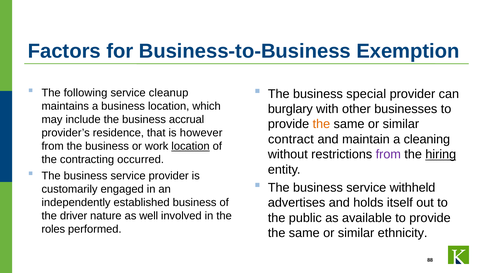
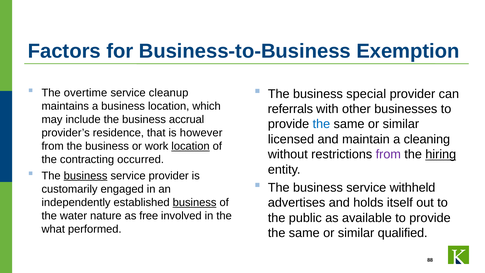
following: following -> overtime
burglary: burglary -> referrals
the at (321, 124) colour: orange -> blue
contract: contract -> licensed
business at (86, 176) underline: none -> present
business at (195, 202) underline: none -> present
driver: driver -> water
well: well -> free
roles: roles -> what
ethnicity: ethnicity -> qualified
